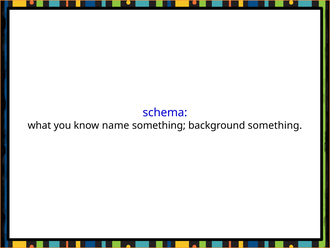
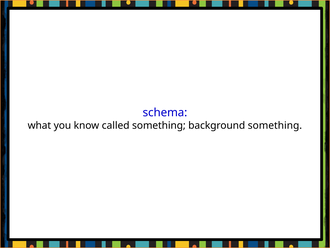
name: name -> called
